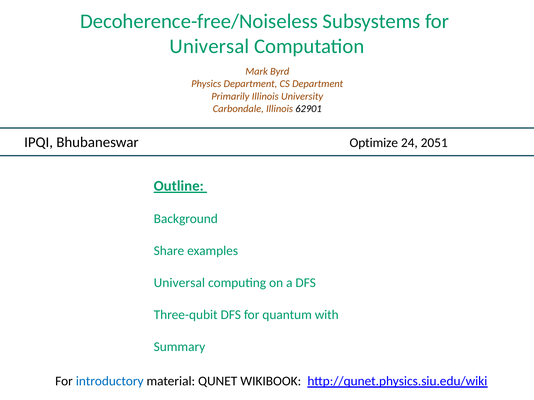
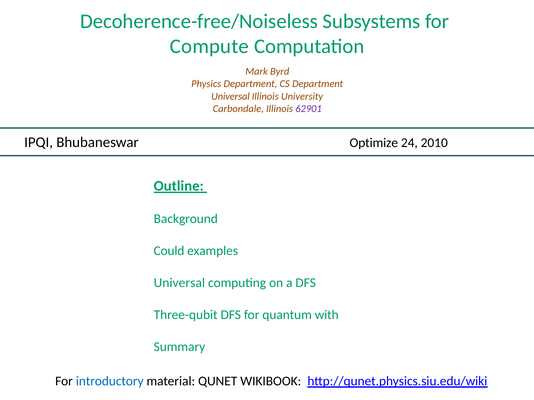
Universal at (209, 46): Universal -> Compute
Primarily at (230, 96): Primarily -> Universal
62901 colour: black -> purple
2051: 2051 -> 2010
Share: Share -> Could
